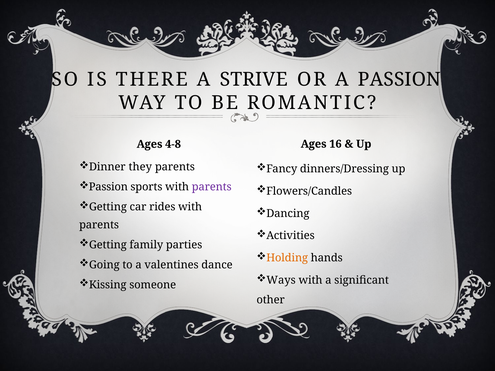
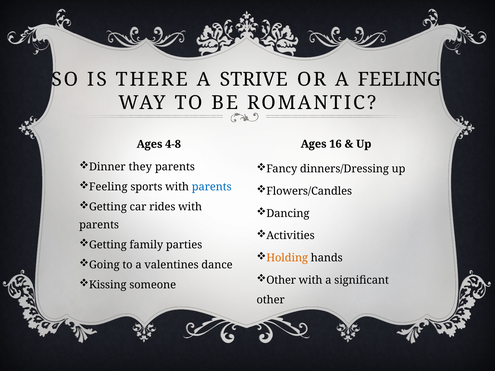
A PASSION: PASSION -> FEELING
Passion at (108, 187): Passion -> Feeling
parents at (212, 187) colour: purple -> blue
Ways at (281, 280): Ways -> Other
